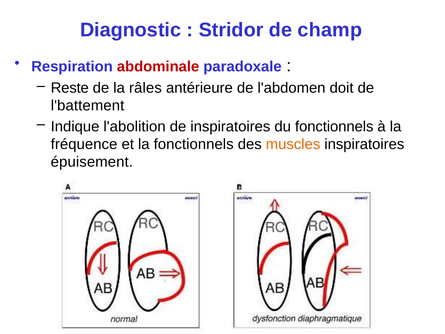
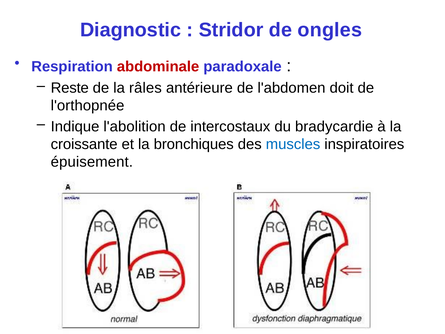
champ: champ -> ongles
l'battement: l'battement -> l'orthopnée
de inspiratoires: inspiratoires -> intercostaux
du fonctionnels: fonctionnels -> bradycardie
fréquence: fréquence -> croissante
la fonctionnels: fonctionnels -> bronchiques
muscles colour: orange -> blue
